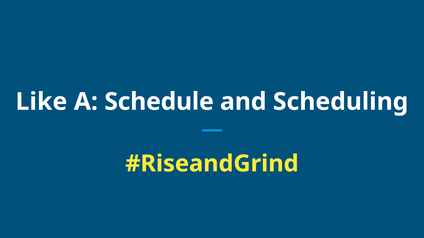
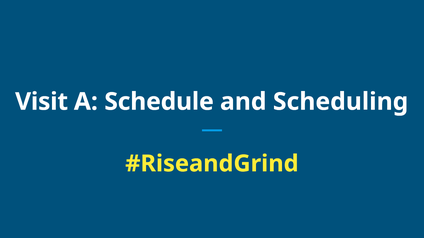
Like: Like -> Visit
